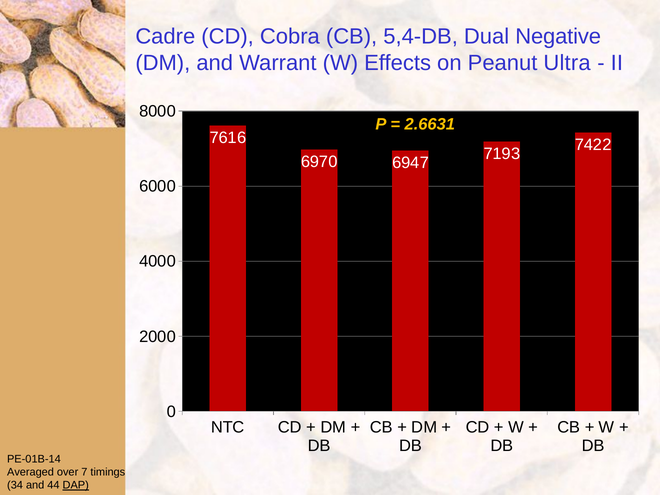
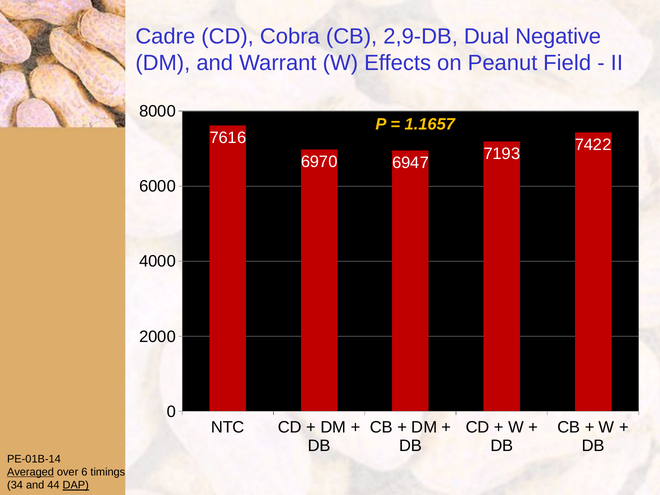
5,4-DB: 5,4-DB -> 2,9-DB
Ultra: Ultra -> Field
2.6631: 2.6631 -> 1.1657
Averaged underline: none -> present
7: 7 -> 6
